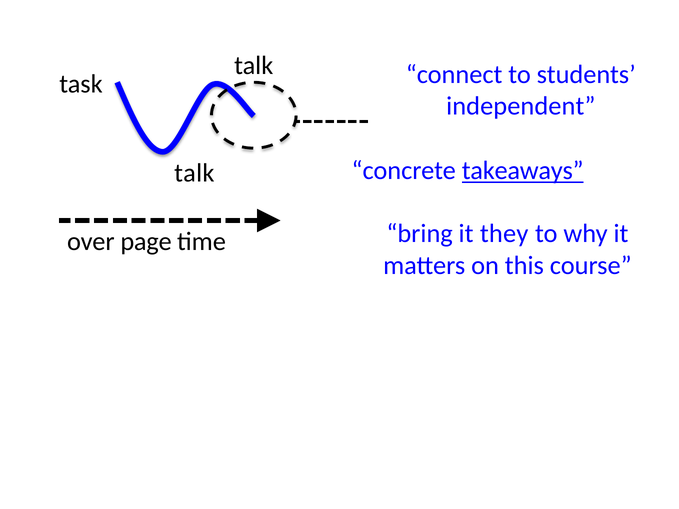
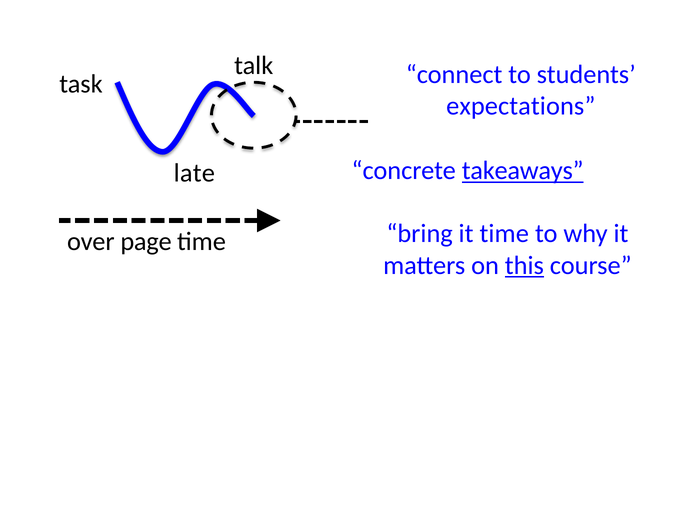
independent: independent -> expectations
talk at (194, 173): talk -> late
it they: they -> time
this underline: none -> present
